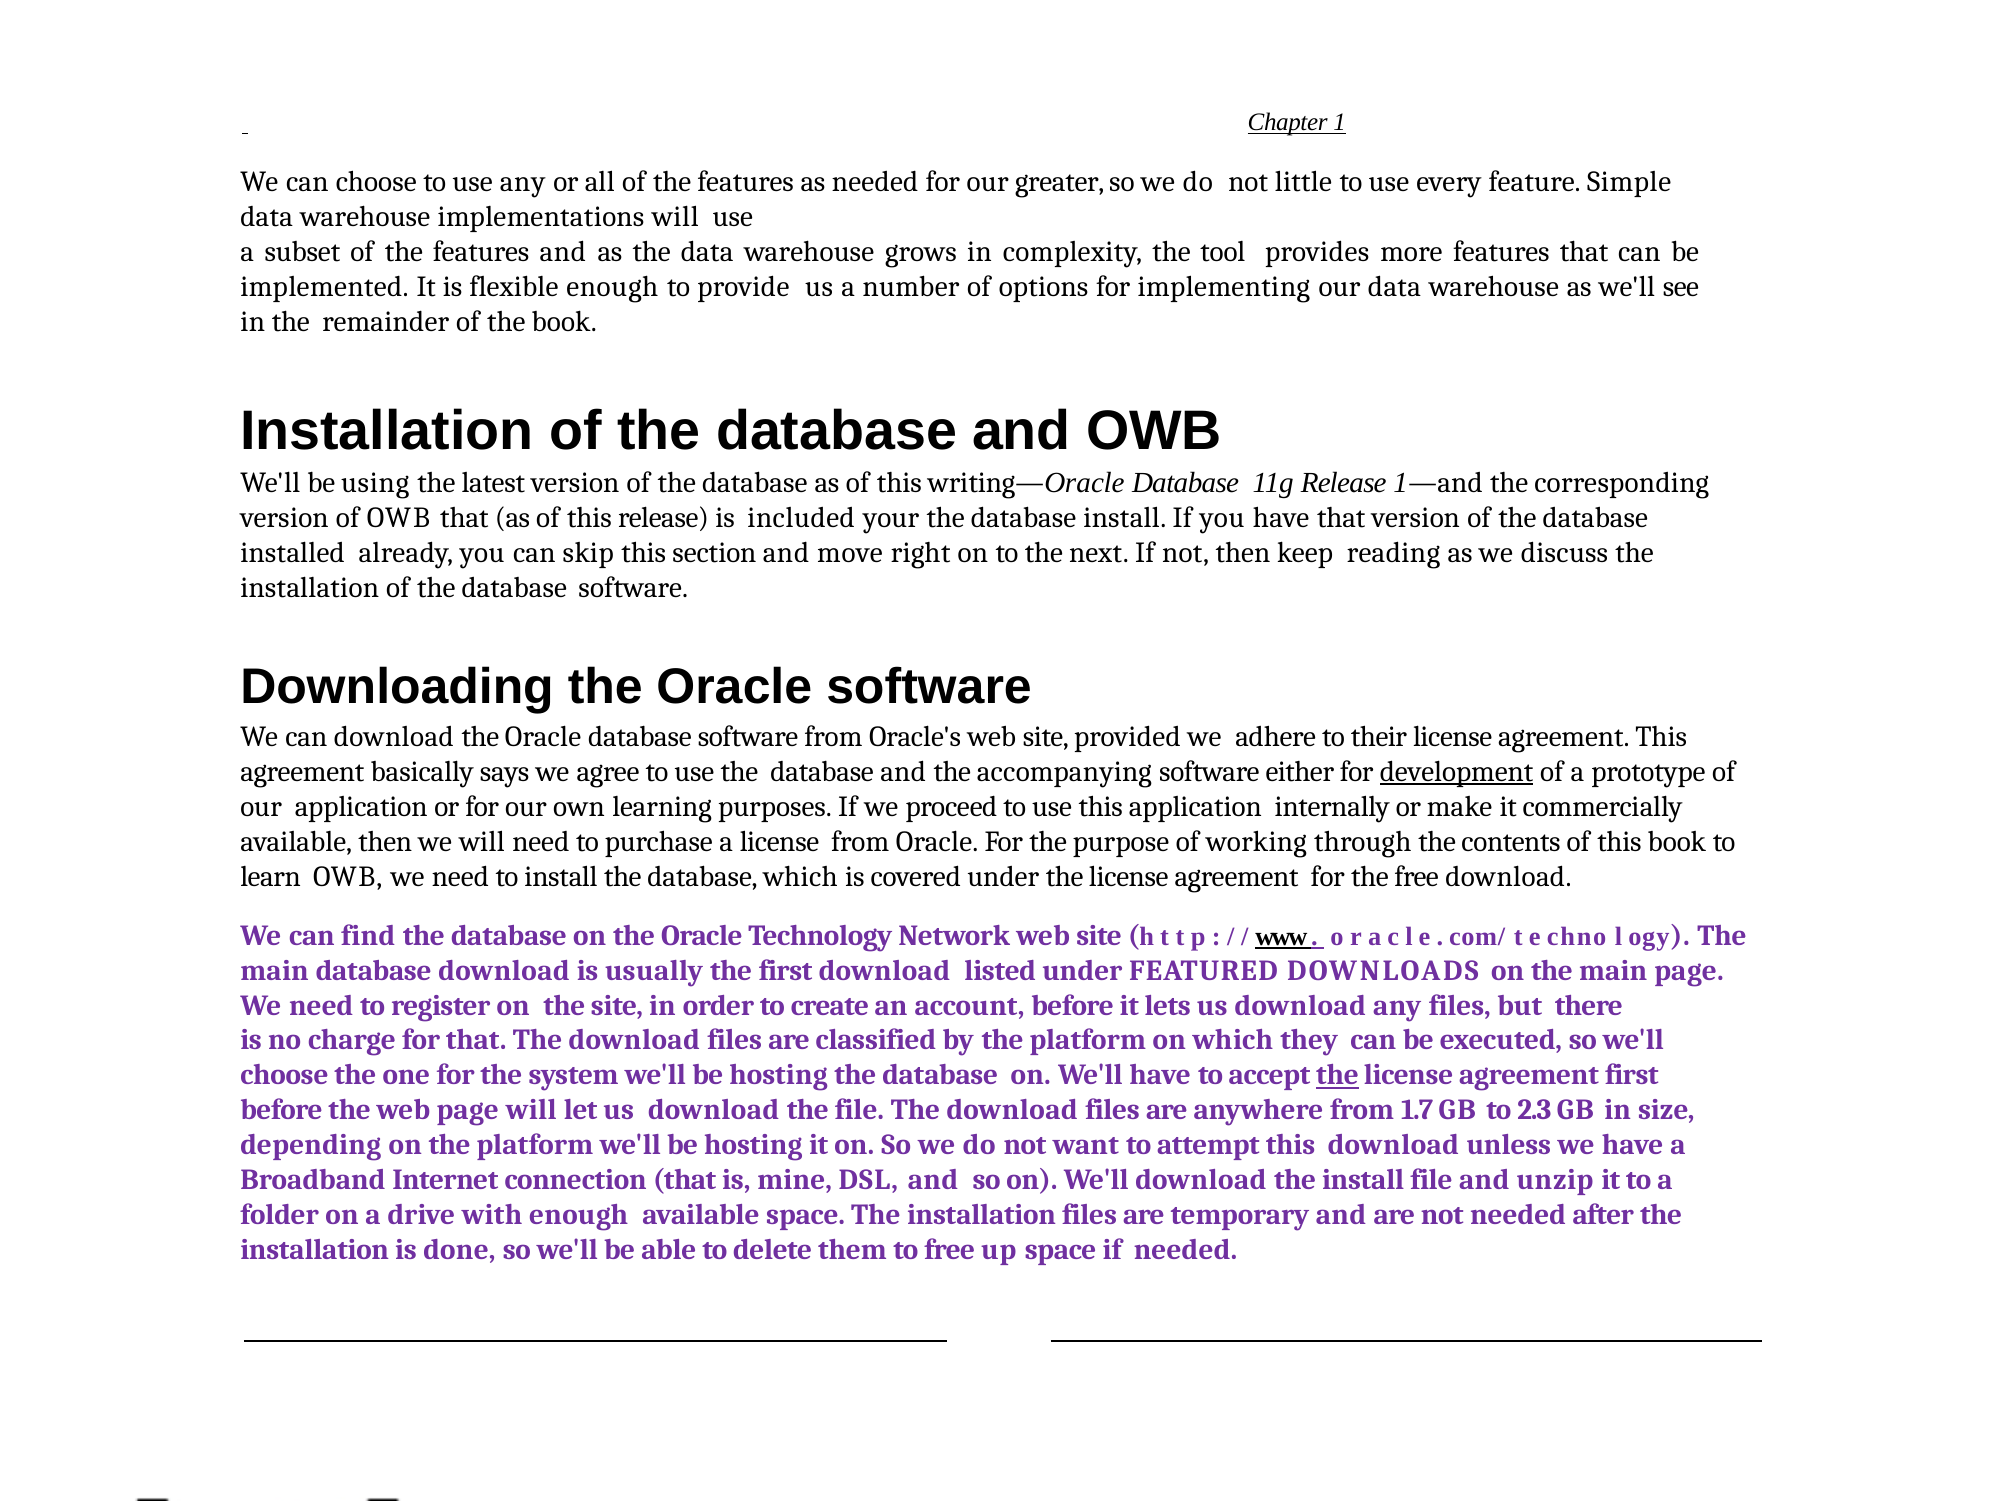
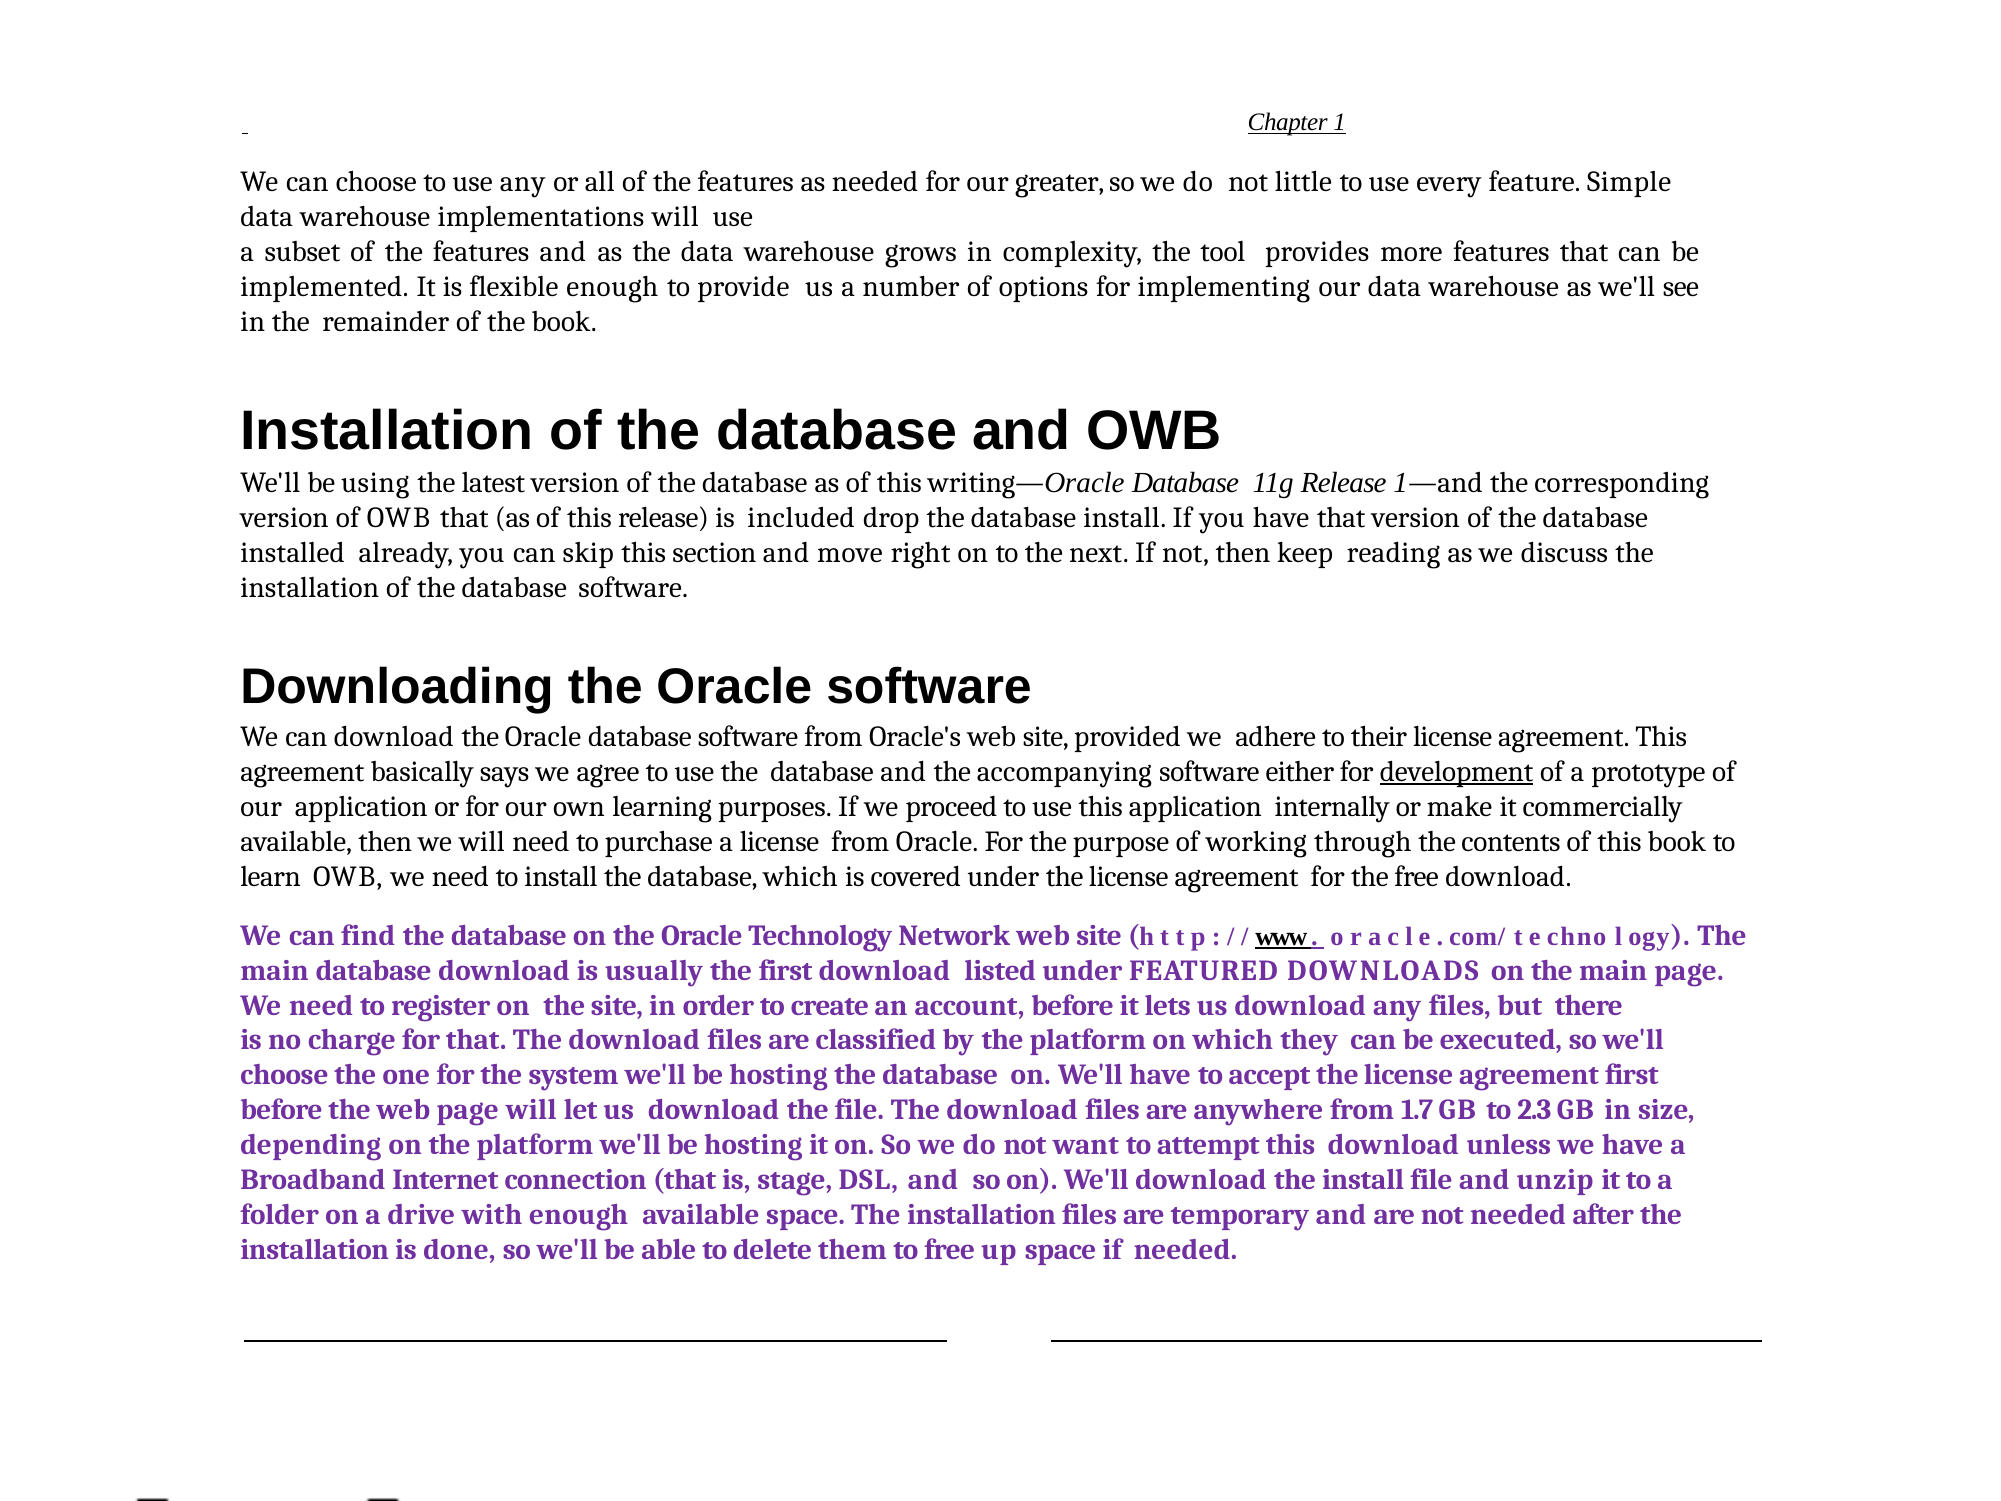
your: your -> drop
the at (1337, 1075) underline: present -> none
mine: mine -> stage
